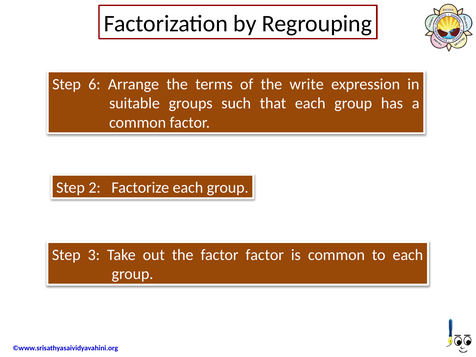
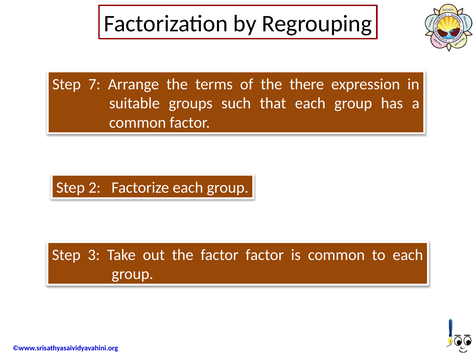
6: 6 -> 7
write: write -> there
